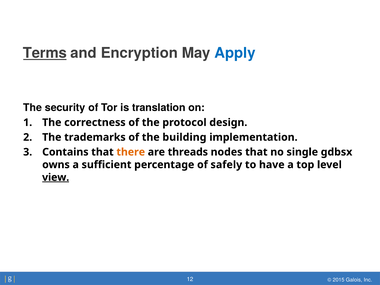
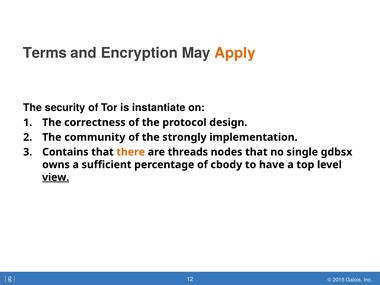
Terms underline: present -> none
Apply colour: blue -> orange
translation: translation -> instantiate
trademarks: trademarks -> community
building: building -> strongly
safely: safely -> cbody
